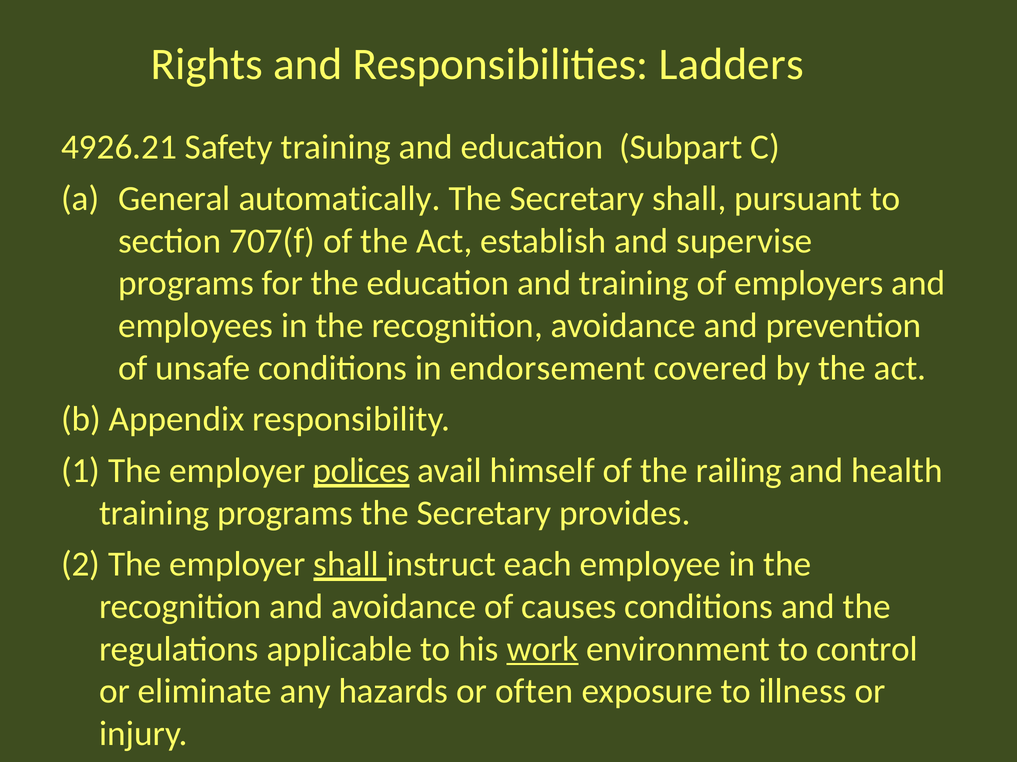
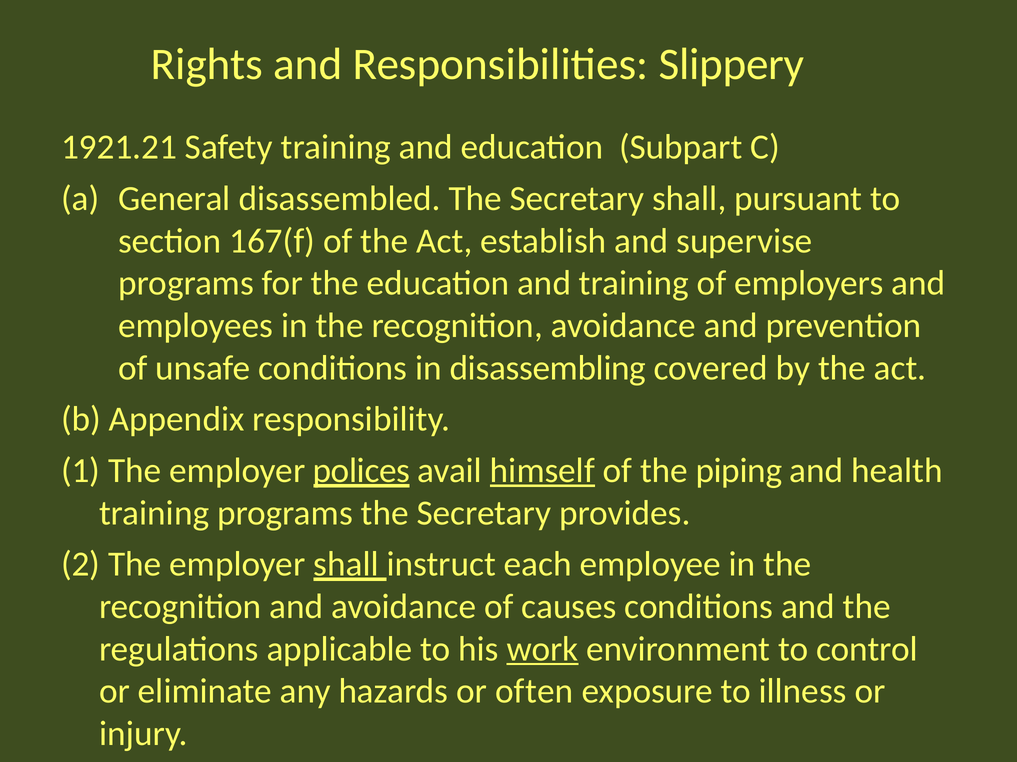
Ladders: Ladders -> Slippery
4926.21: 4926.21 -> 1921.21
automatically: automatically -> disassembled
707(f: 707(f -> 167(f
endorsement: endorsement -> disassembling
himself underline: none -> present
railing: railing -> piping
